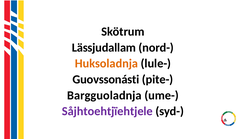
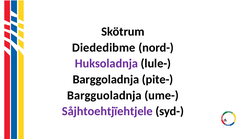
Lässjudallam: Lässjudallam -> Diededibme
Huksoladnja colour: orange -> purple
Guovssonásti: Guovssonásti -> Barggoladnja
